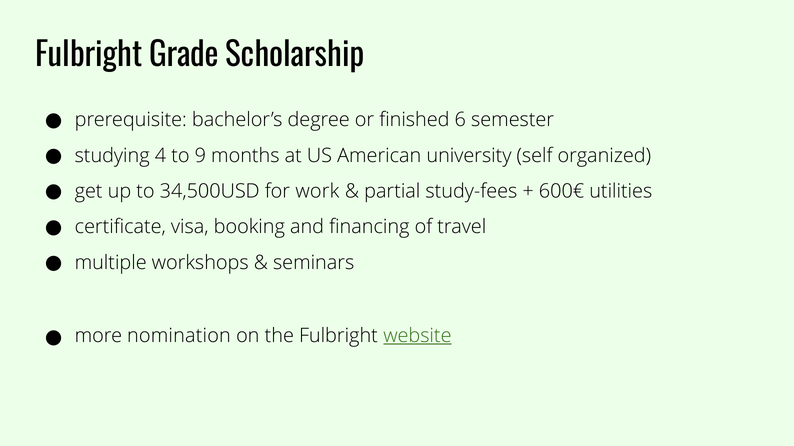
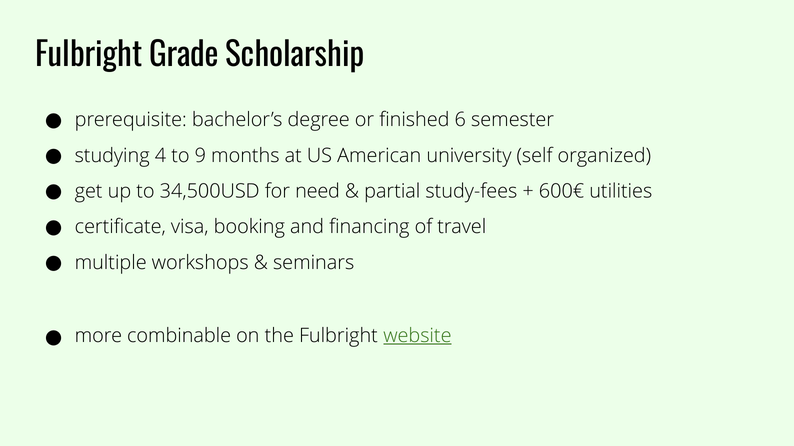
work: work -> need
nomination: nomination -> combinable
